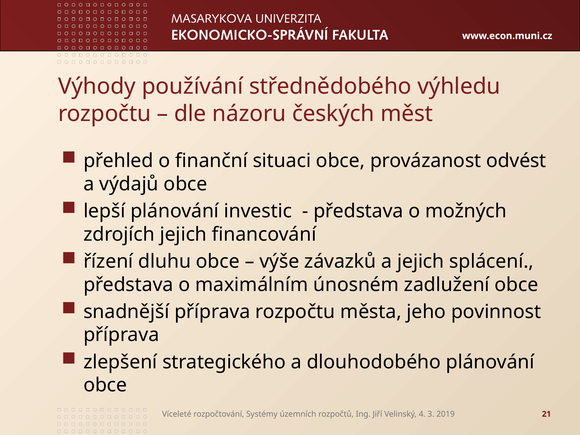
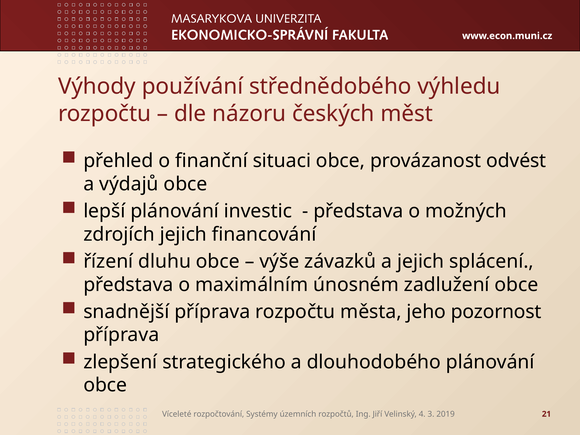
povinnost: povinnost -> pozornost
